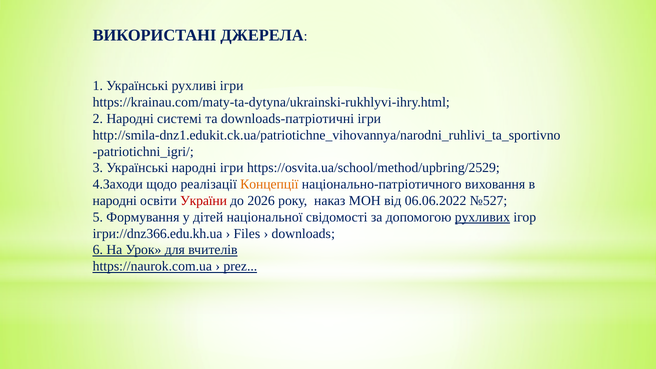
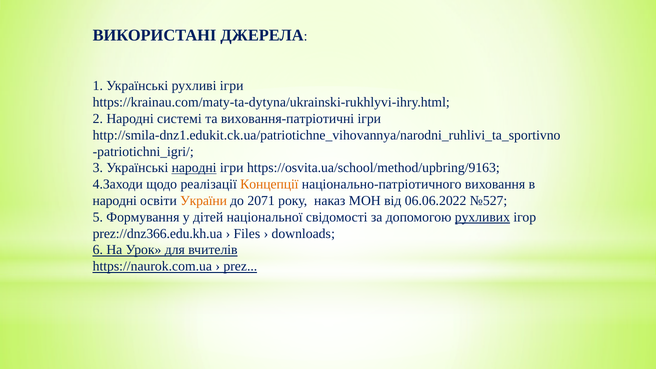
downloads-патріотичні: downloads-патріотичні -> виховання-патріотичні
народні at (194, 168) underline: none -> present
https://osvita.ua/school/method/upbring/2529: https://osvita.ua/school/method/upbring/2529 -> https://osvita.ua/school/method/upbring/9163
України colour: red -> orange
2026: 2026 -> 2071
ігри://dnz366.edu.kh.ua: ігри://dnz366.edu.kh.ua -> prez://dnz366.edu.kh.ua
